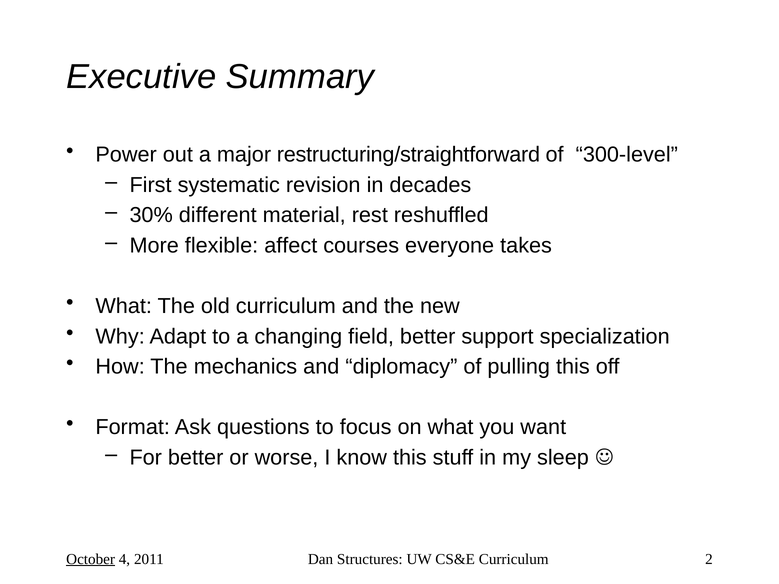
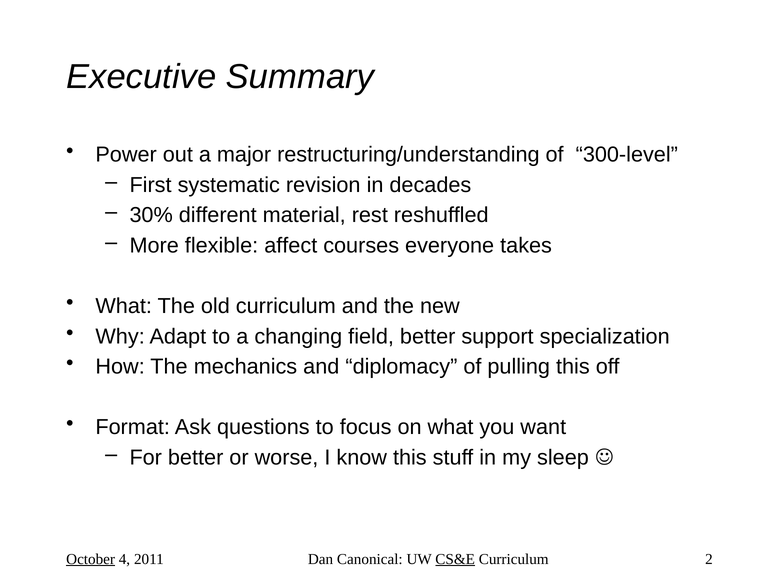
restructuring/straightforward: restructuring/straightforward -> restructuring/understanding
Structures: Structures -> Canonical
CS&E underline: none -> present
